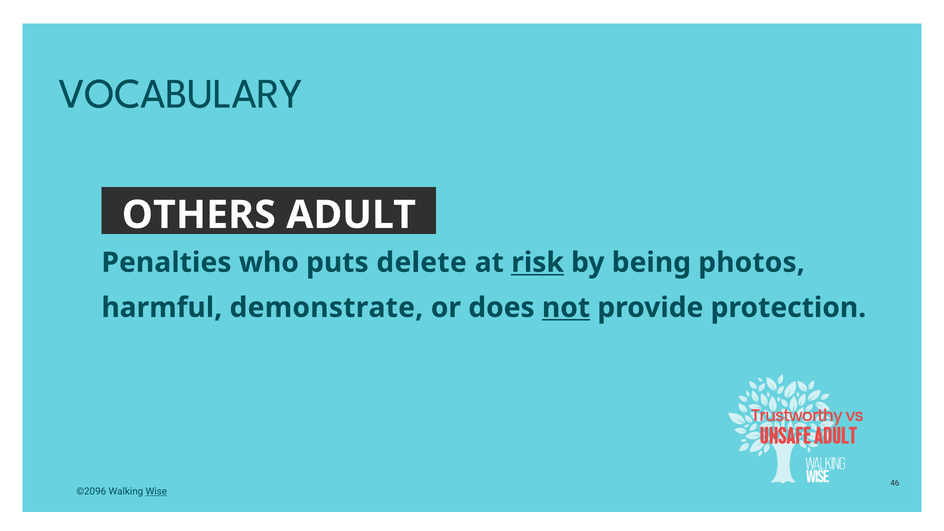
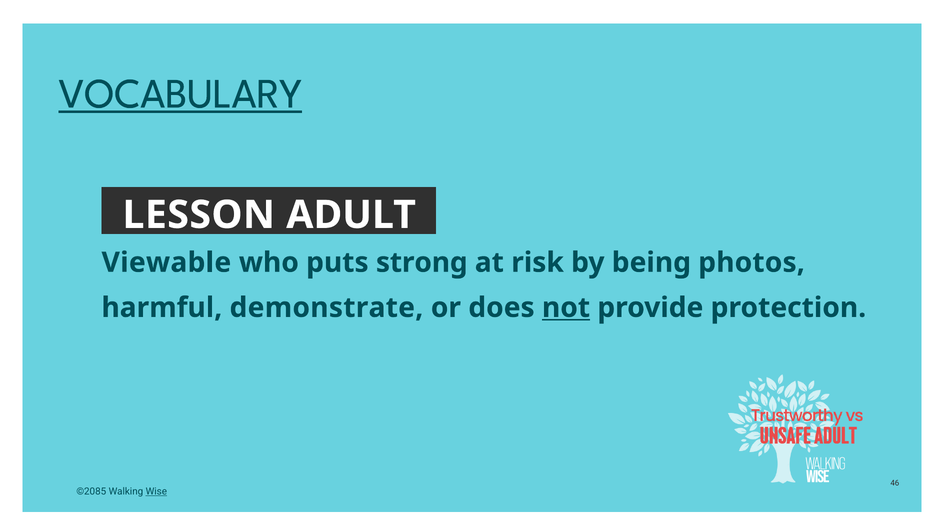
VOCABULARY underline: none -> present
OTHERS: OTHERS -> LESSON
Penalties: Penalties -> Viewable
delete: delete -> strong
risk underline: present -> none
©2096: ©2096 -> ©2085
